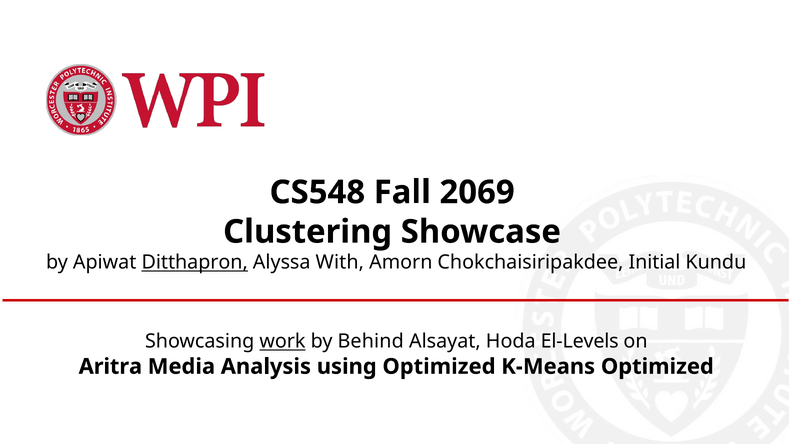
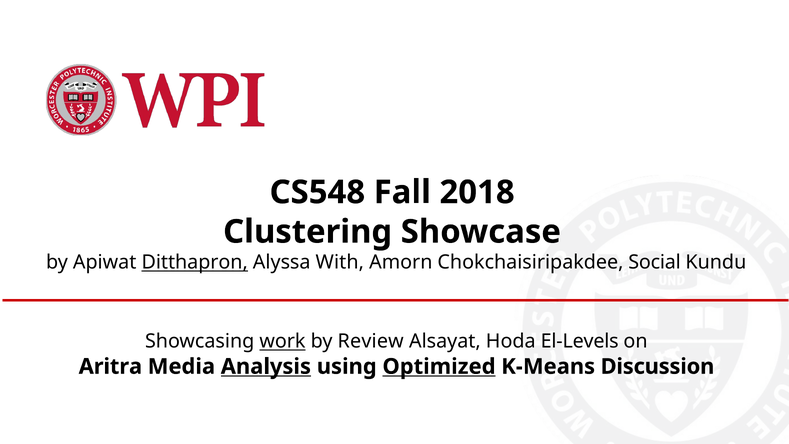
2069: 2069 -> 2018
Initial: Initial -> Social
Behind: Behind -> Review
Analysis underline: none -> present
Optimized at (439, 366) underline: none -> present
K-Means Optimized: Optimized -> Discussion
